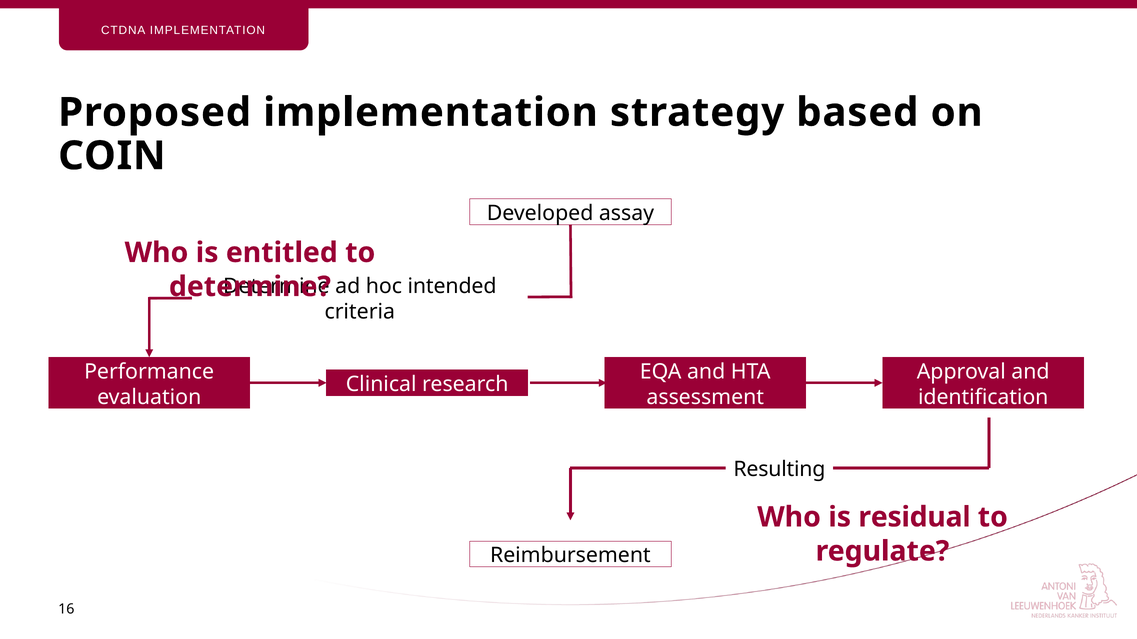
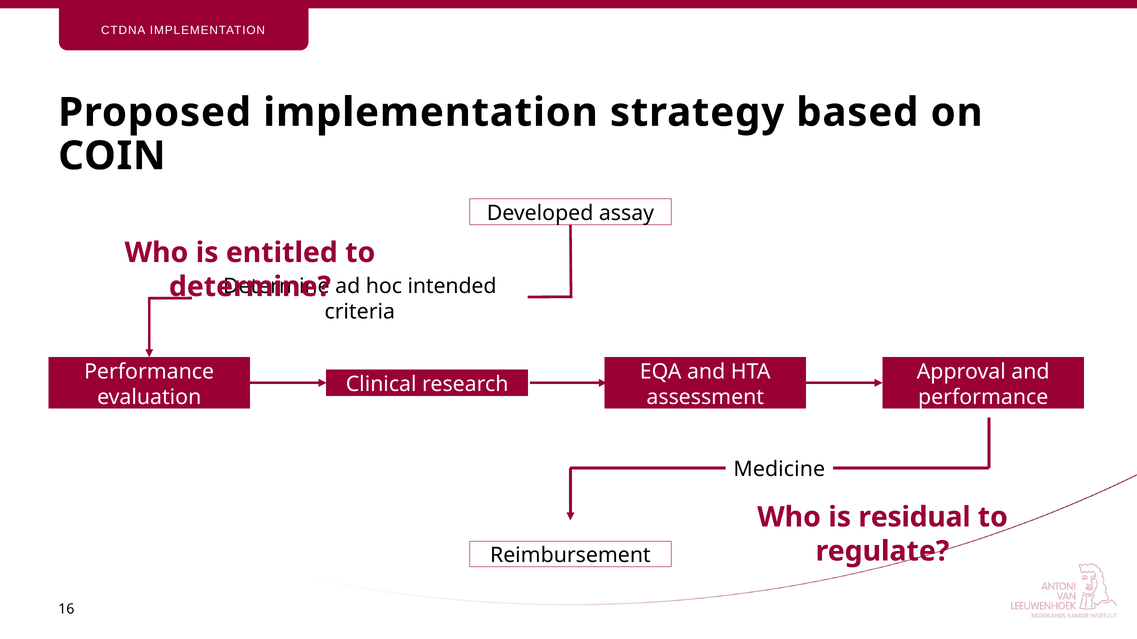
identification at (983, 397): identification -> performance
Resulting: Resulting -> Medicine
